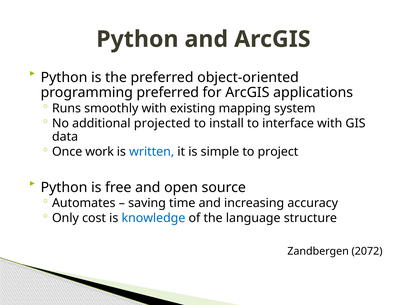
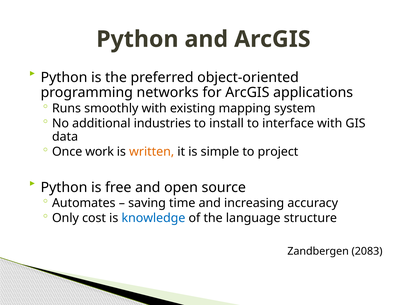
programming preferred: preferred -> networks
projected: projected -> industries
written colour: blue -> orange
2072: 2072 -> 2083
